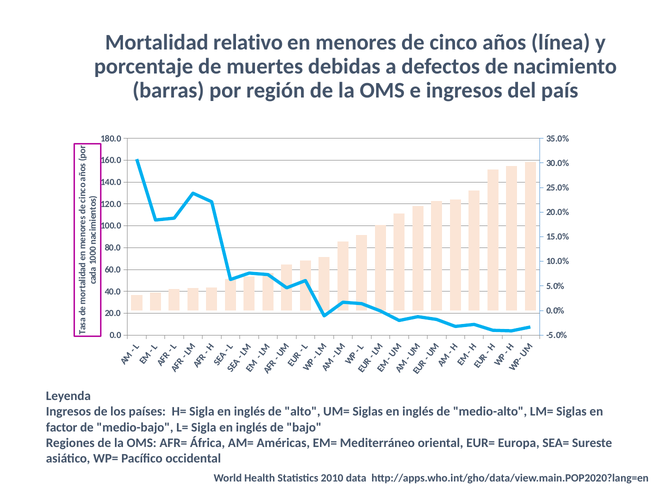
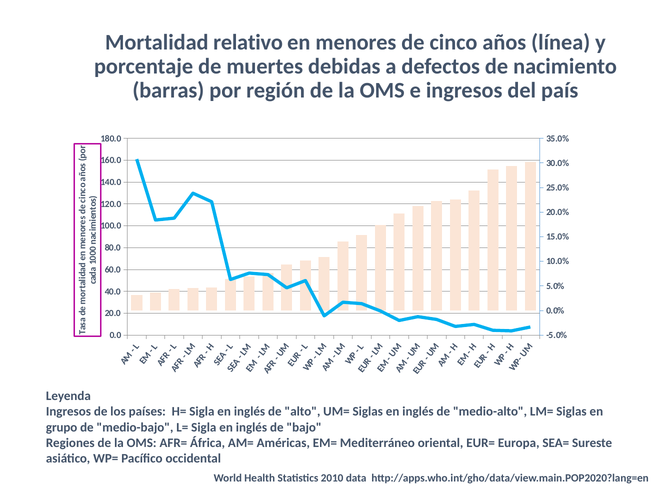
factor: factor -> grupo
